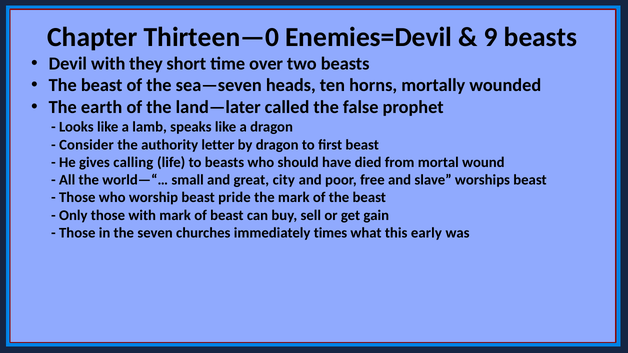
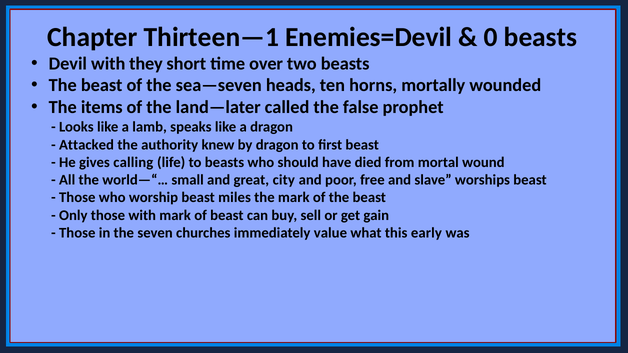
Thirteen—0: Thirteen—0 -> Thirteen—1
9: 9 -> 0
earth: earth -> items
Consider: Consider -> Attacked
letter: letter -> knew
pride: pride -> miles
times: times -> value
